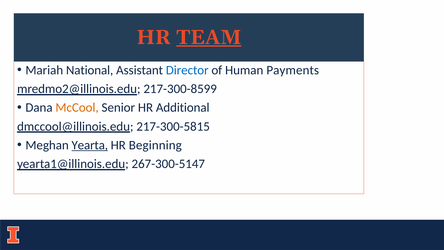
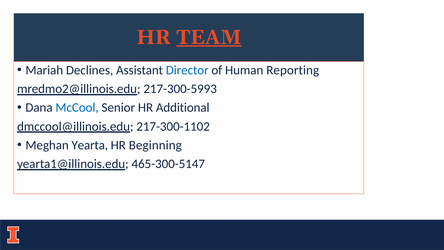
National: National -> Declines
Payments: Payments -> Reporting
217-300-8599: 217-300-8599 -> 217-300-5993
McCool colour: orange -> blue
217-300-5815: 217-300-5815 -> 217-300-1102
Yearta underline: present -> none
267-300-5147: 267-300-5147 -> 465-300-5147
